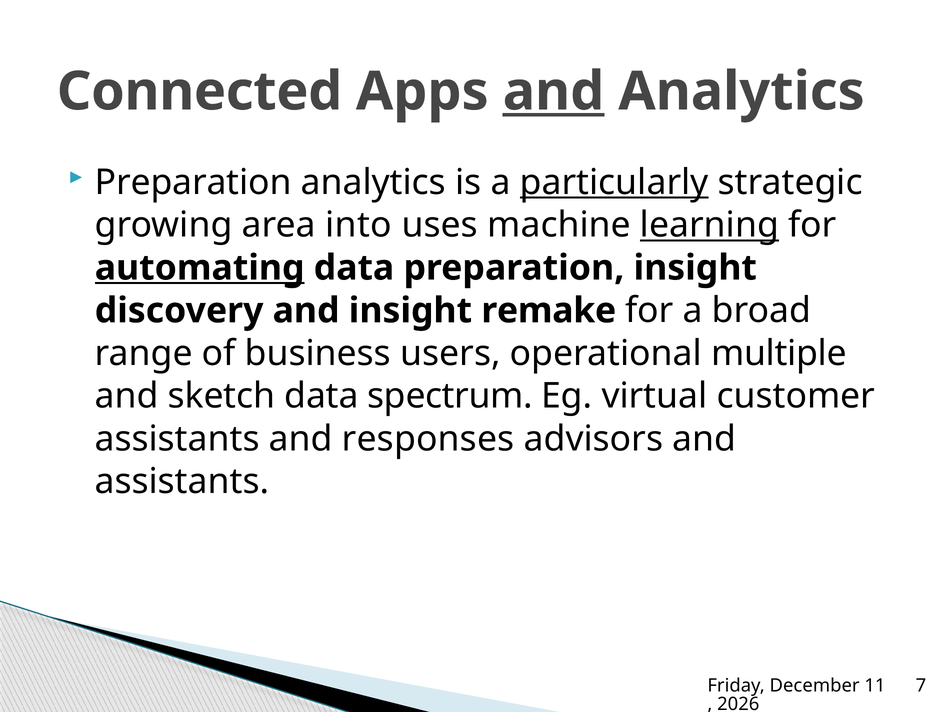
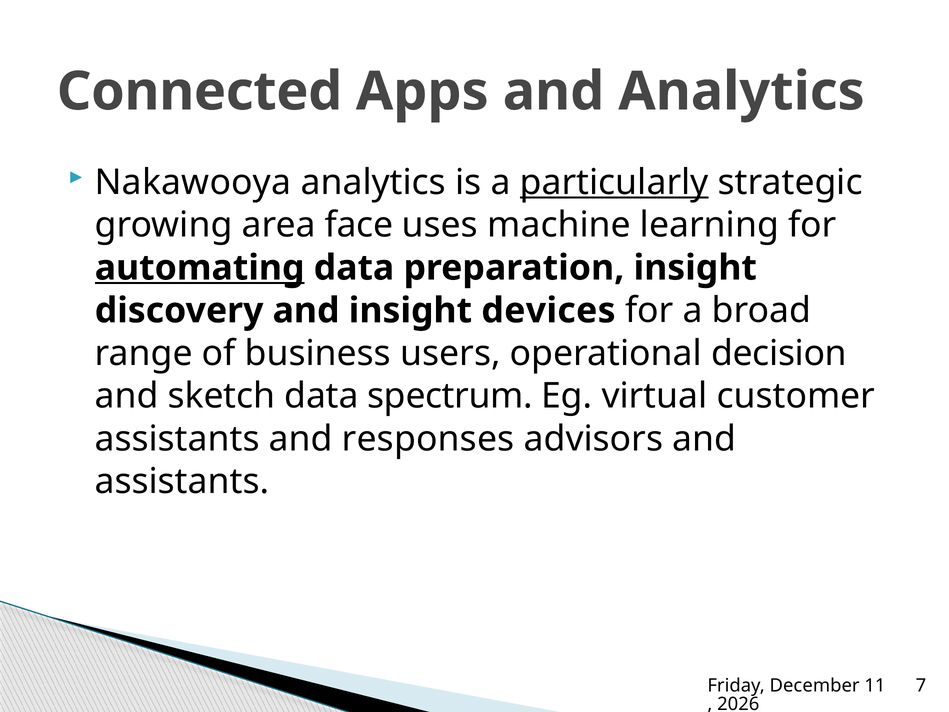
and at (554, 92) underline: present -> none
Preparation at (193, 182): Preparation -> Nakawooya
into: into -> face
learning underline: present -> none
remake: remake -> devices
multiple: multiple -> decision
